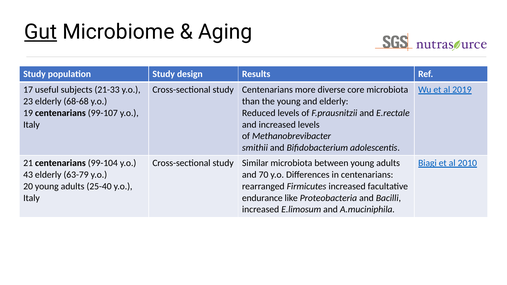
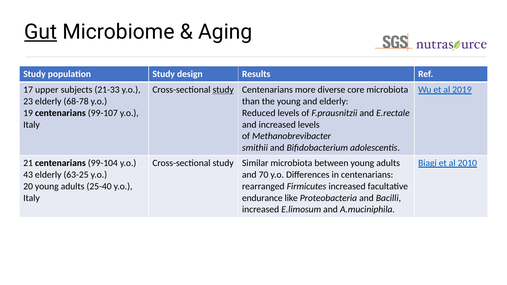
useful: useful -> upper
study at (223, 90) underline: none -> present
68-68: 68-68 -> 68-78
63-79: 63-79 -> 63-25
